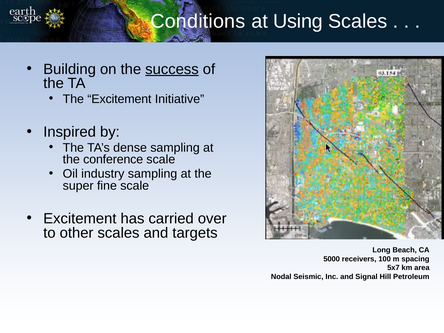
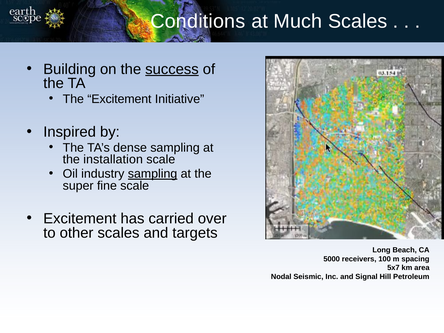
Using: Using -> Much
conference: conference -> installation
sampling at (153, 174) underline: none -> present
